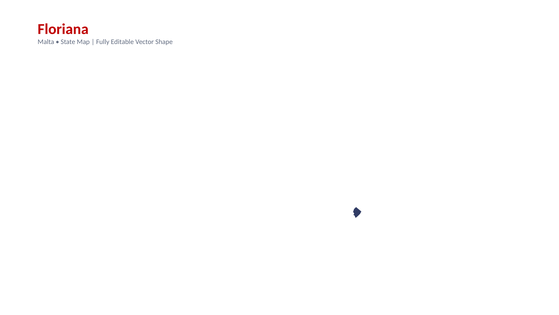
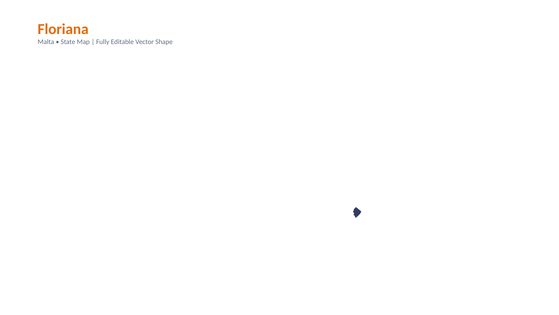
Floriana colour: red -> orange
